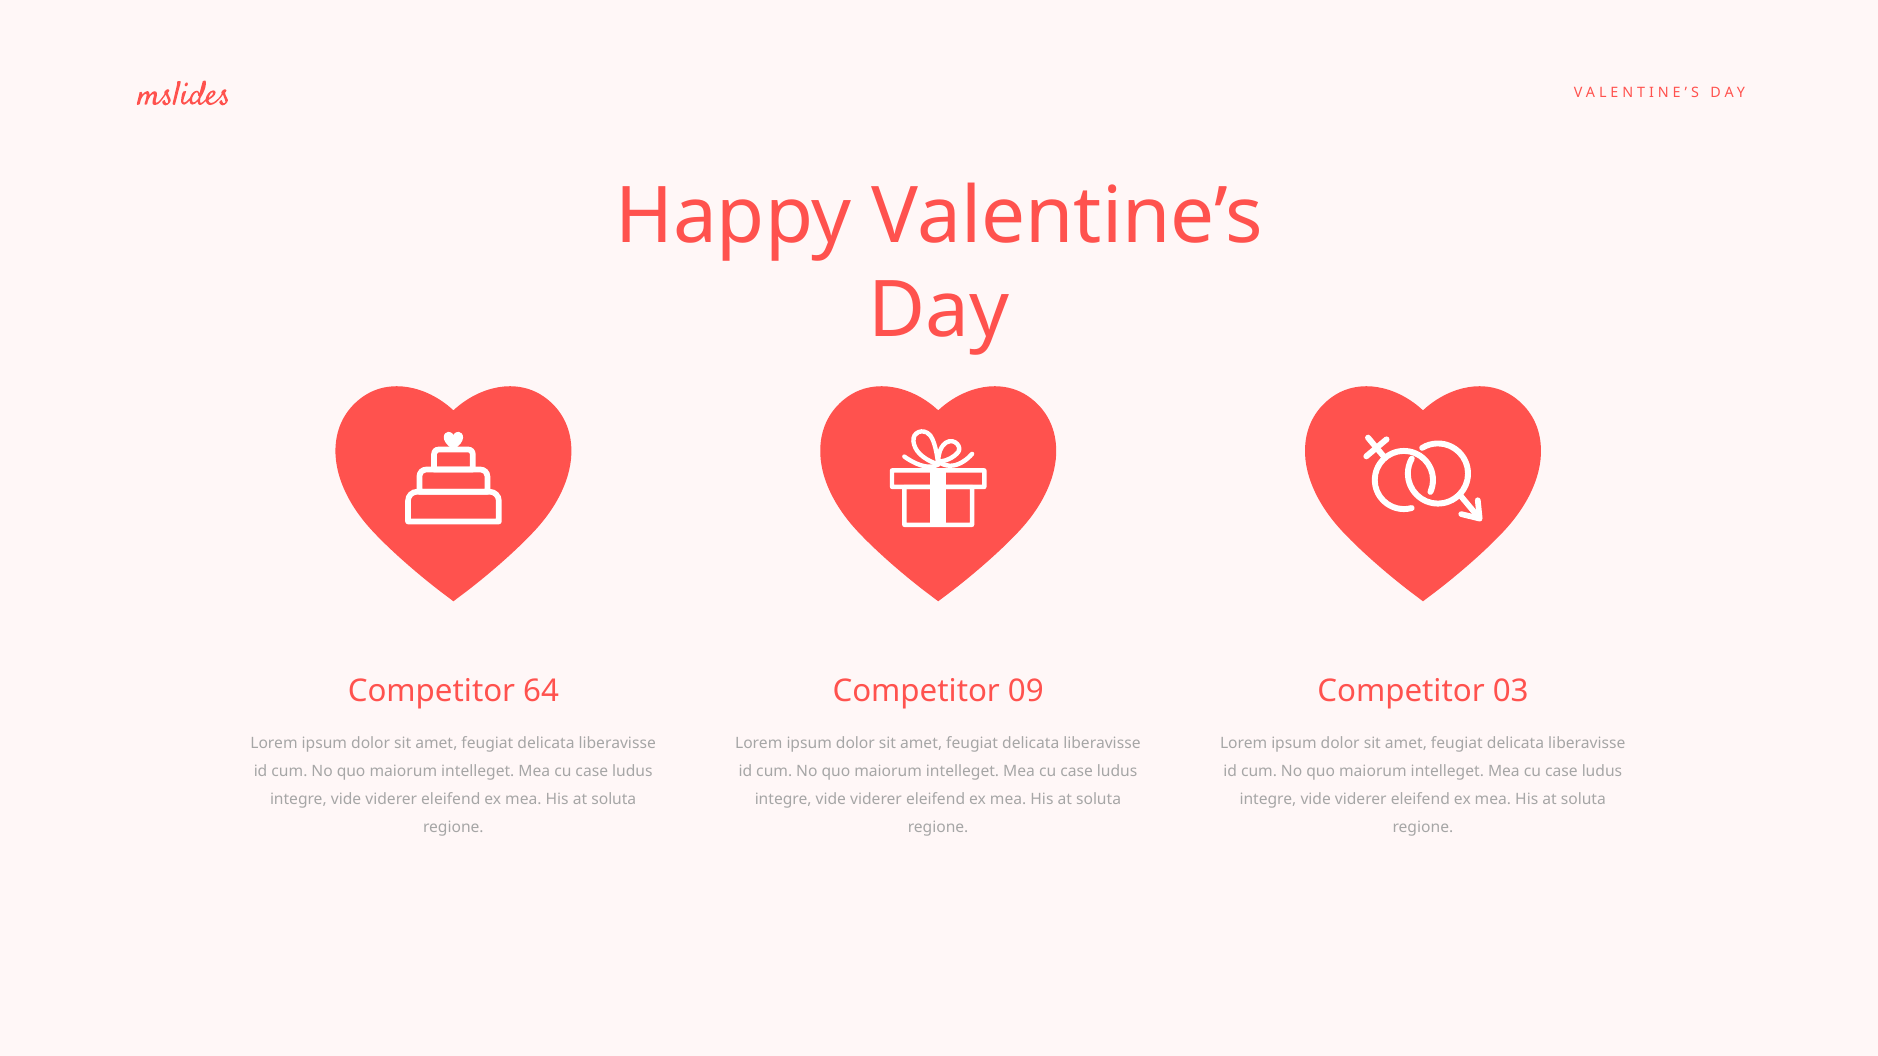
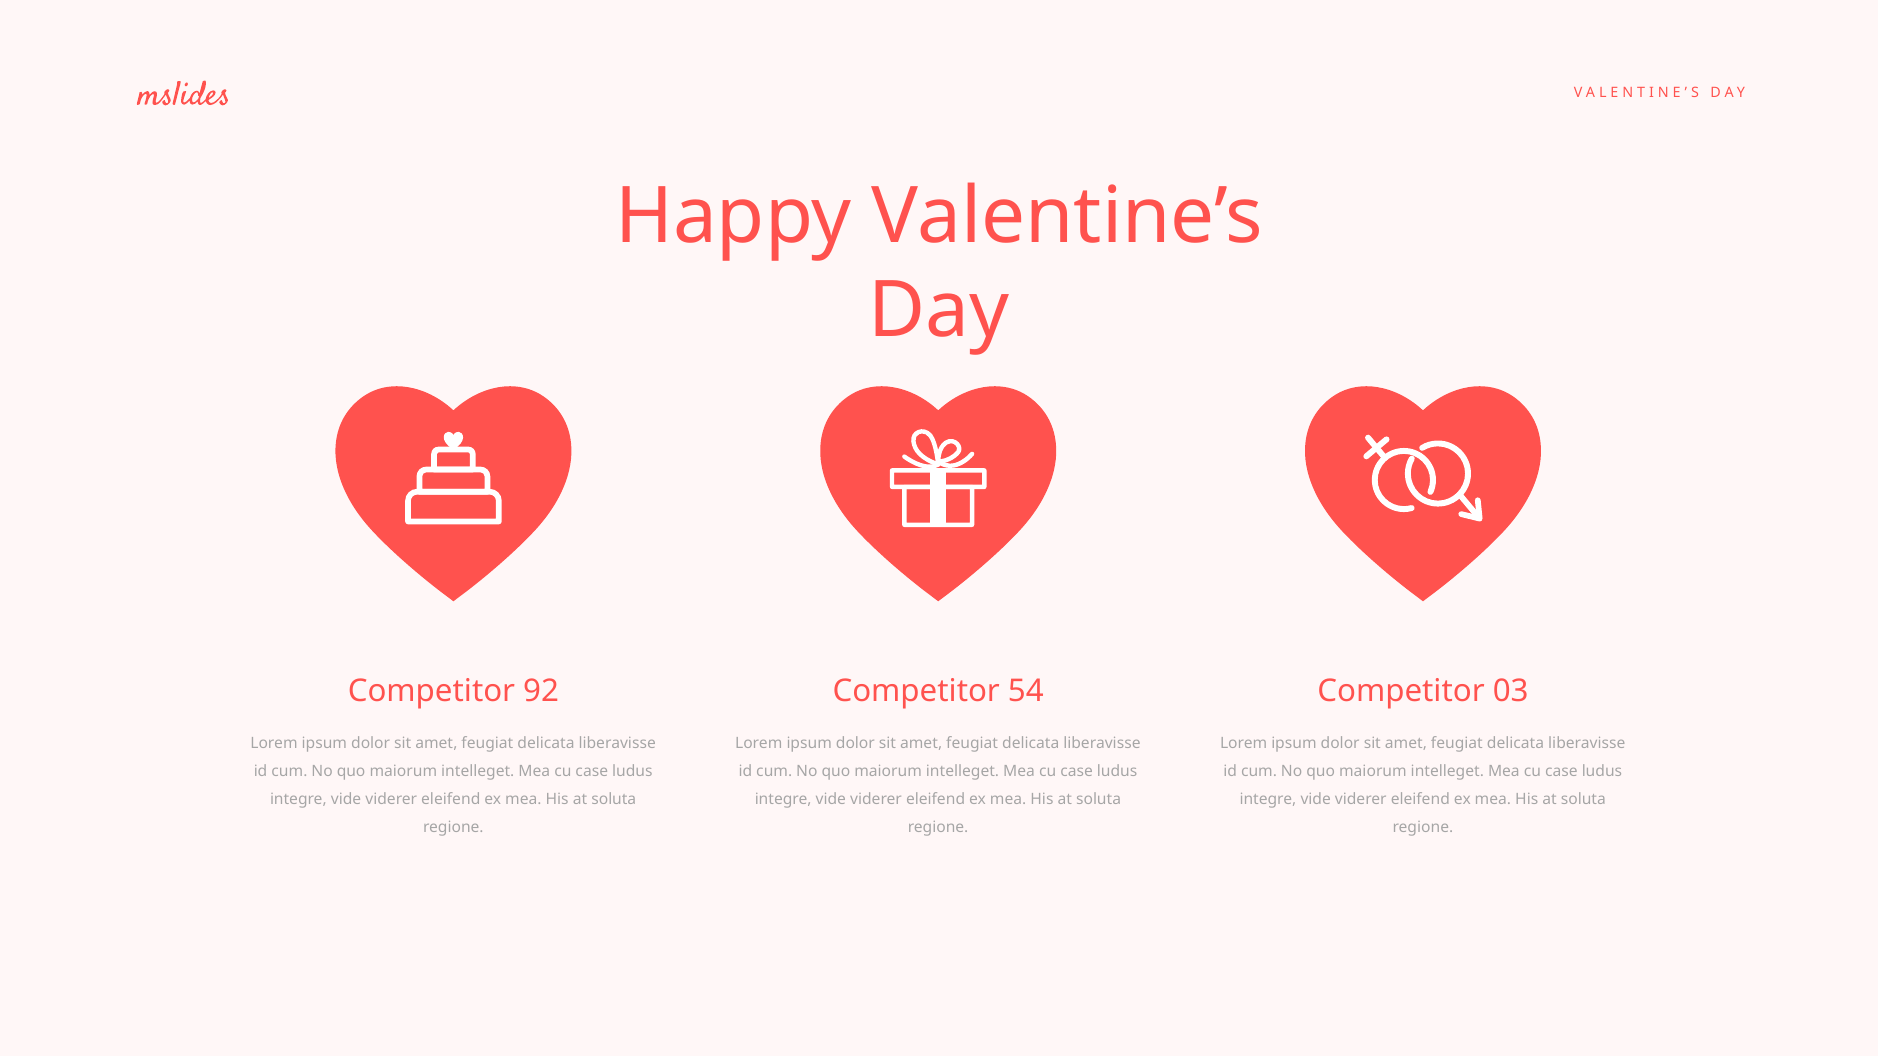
64: 64 -> 92
09: 09 -> 54
